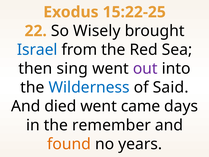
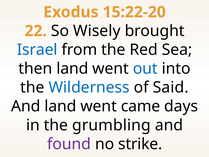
15:22-25: 15:22-25 -> 15:22-20
then sing: sing -> land
out colour: purple -> blue
And died: died -> land
remember: remember -> grumbling
found colour: orange -> purple
years: years -> strike
